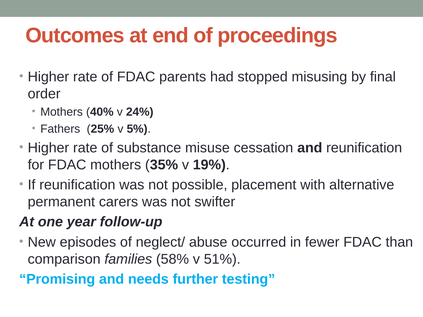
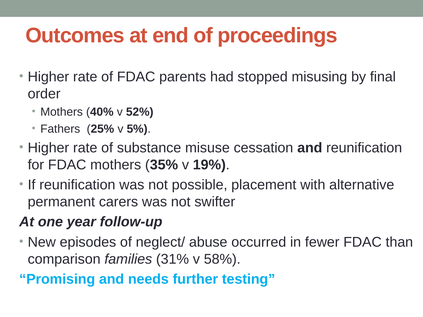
24%: 24% -> 52%
58%: 58% -> 31%
51%: 51% -> 58%
